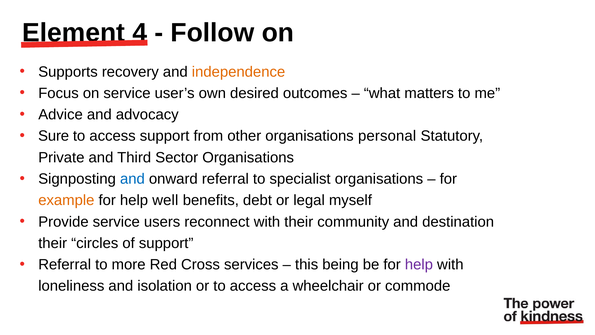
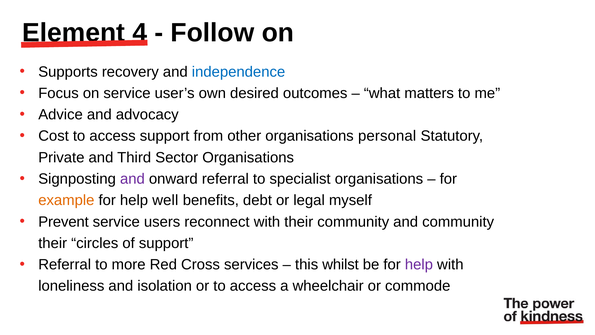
independence colour: orange -> blue
Sure: Sure -> Cost
and at (132, 179) colour: blue -> purple
Provide: Provide -> Prevent
and destination: destination -> community
being: being -> whilst
